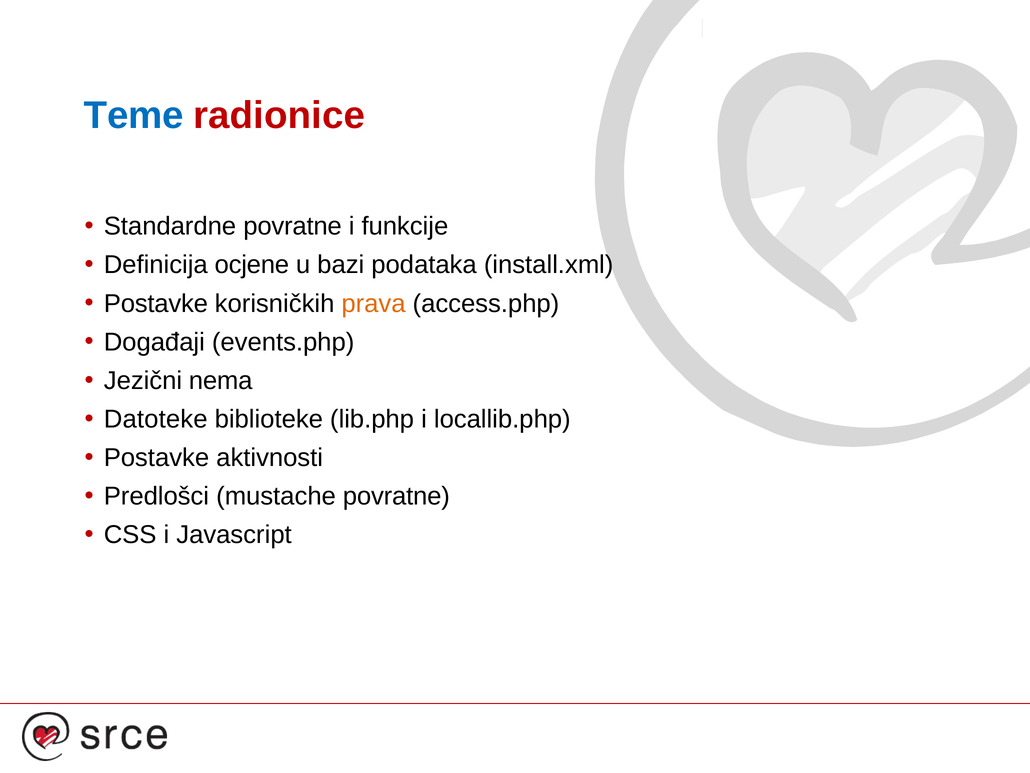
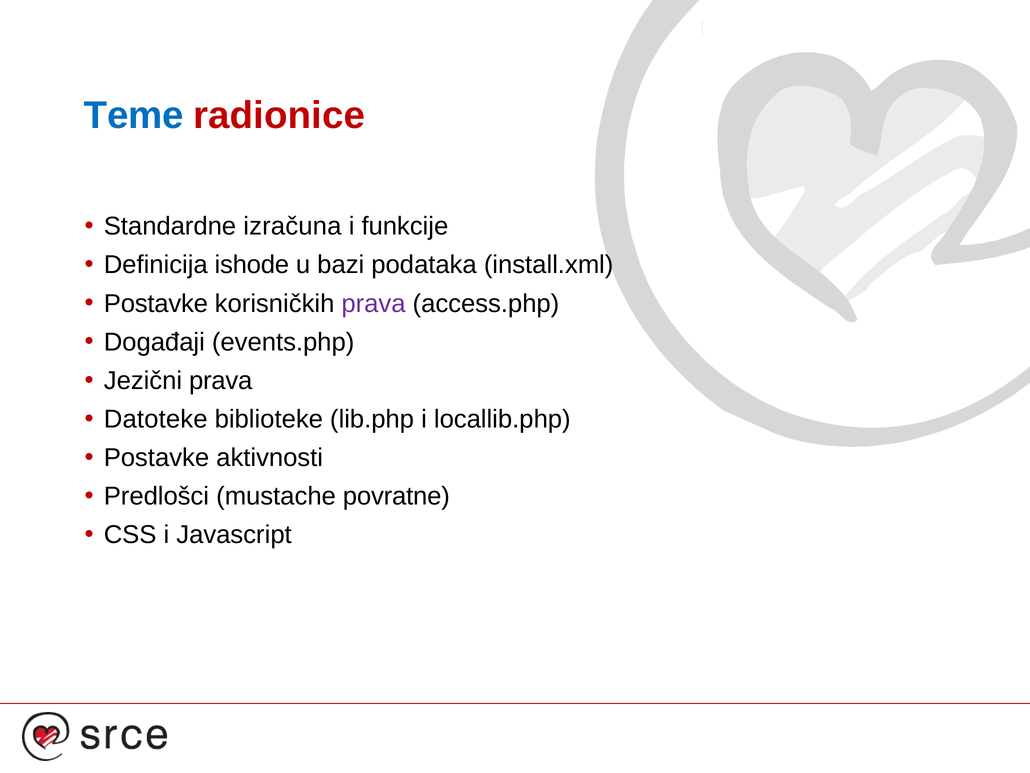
Standardne povratne: povratne -> izračuna
ocjene: ocjene -> ishode
prava at (374, 303) colour: orange -> purple
Jezični nema: nema -> prava
